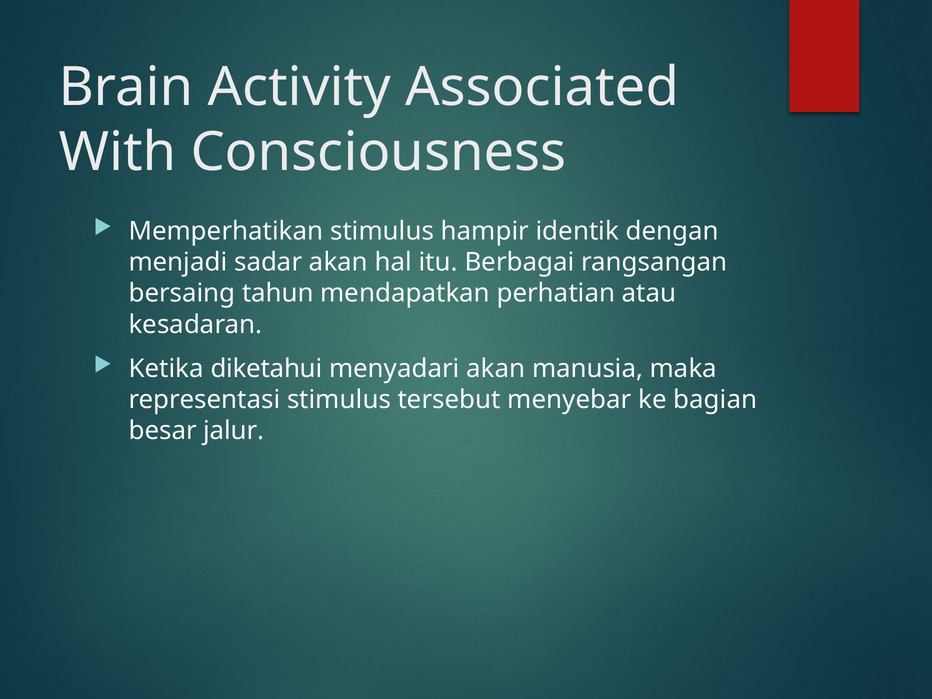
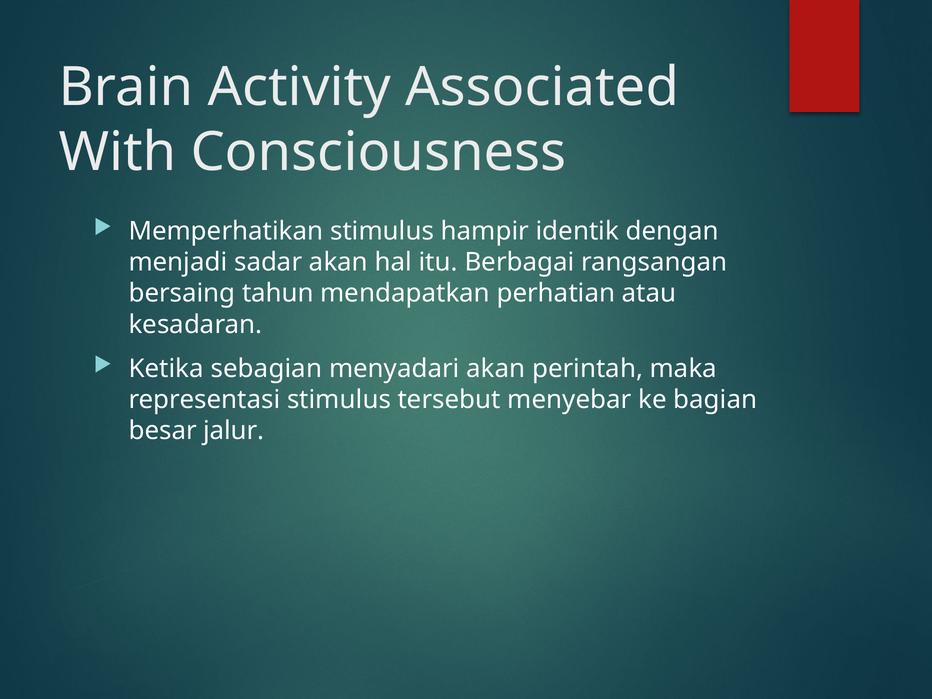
diketahui: diketahui -> sebagian
manusia: manusia -> perintah
